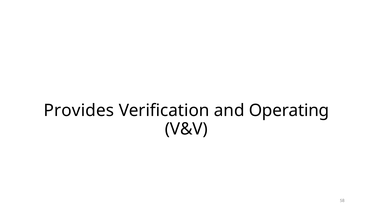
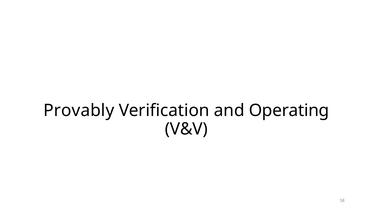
Provides: Provides -> Provably
